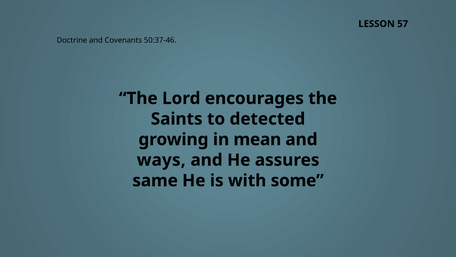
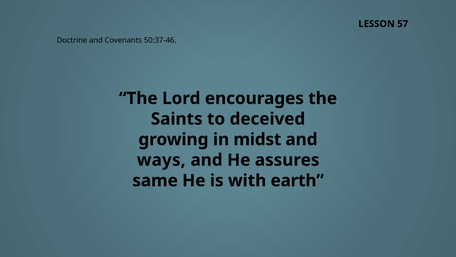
detected: detected -> deceived
mean: mean -> midst
some: some -> earth
